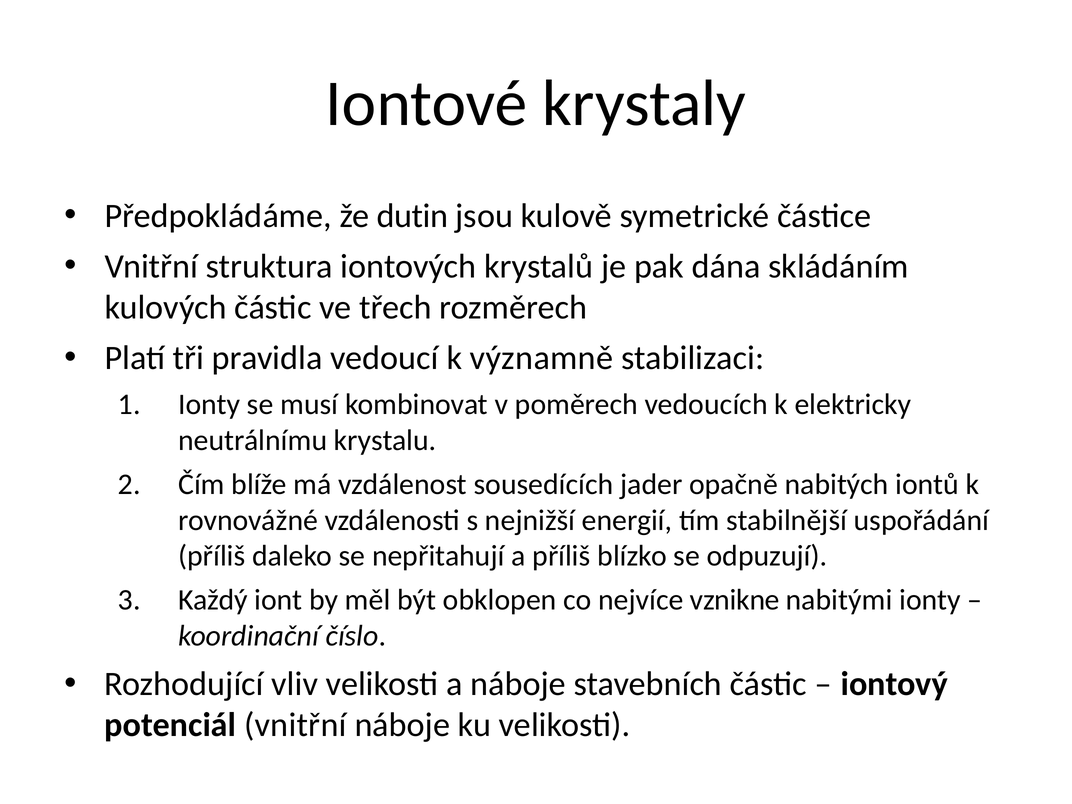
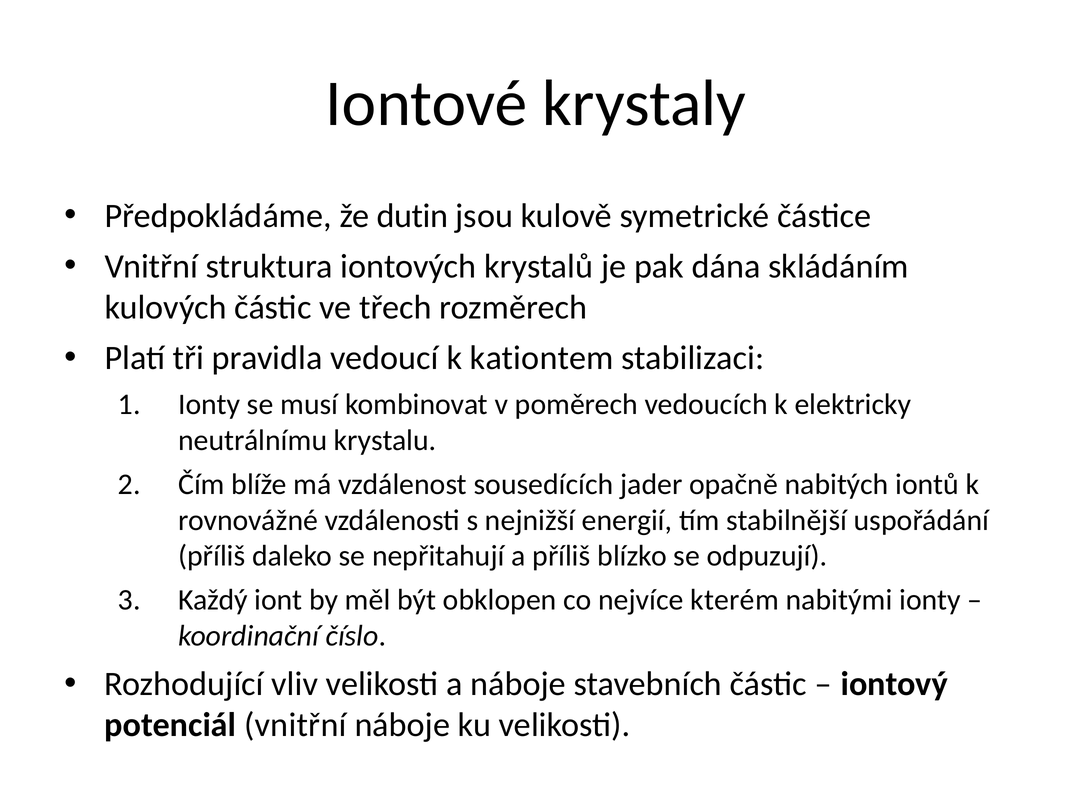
významně: významně -> kationtem
vznikne: vznikne -> kterém
